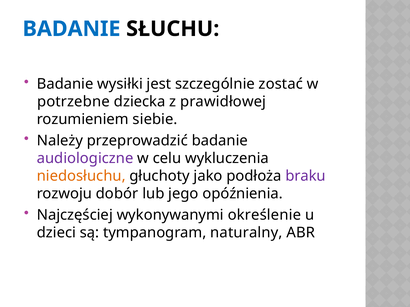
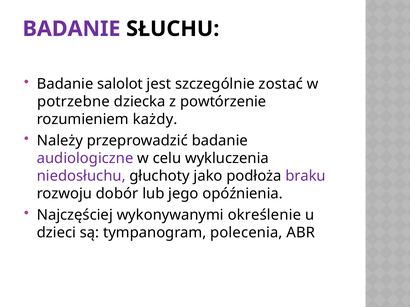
BADANIE at (72, 29) colour: blue -> purple
wysiłki: wysiłki -> salolot
prawidłowej: prawidłowej -> powtórzenie
siebie: siebie -> każdy
niedosłuchu colour: orange -> purple
naturalny: naturalny -> polecenia
